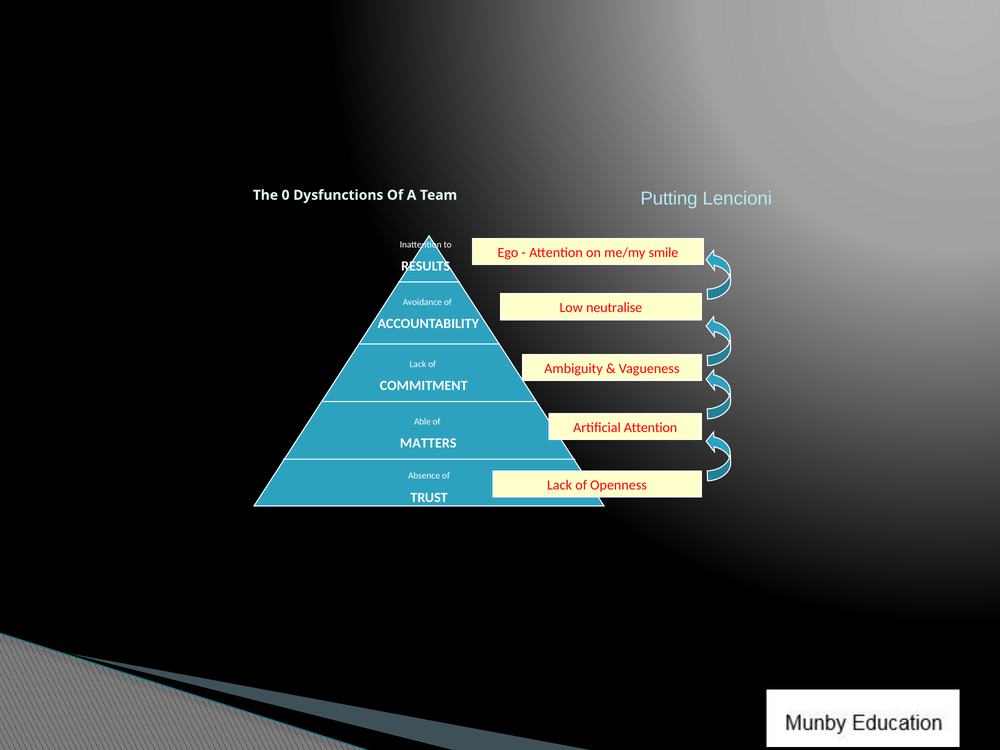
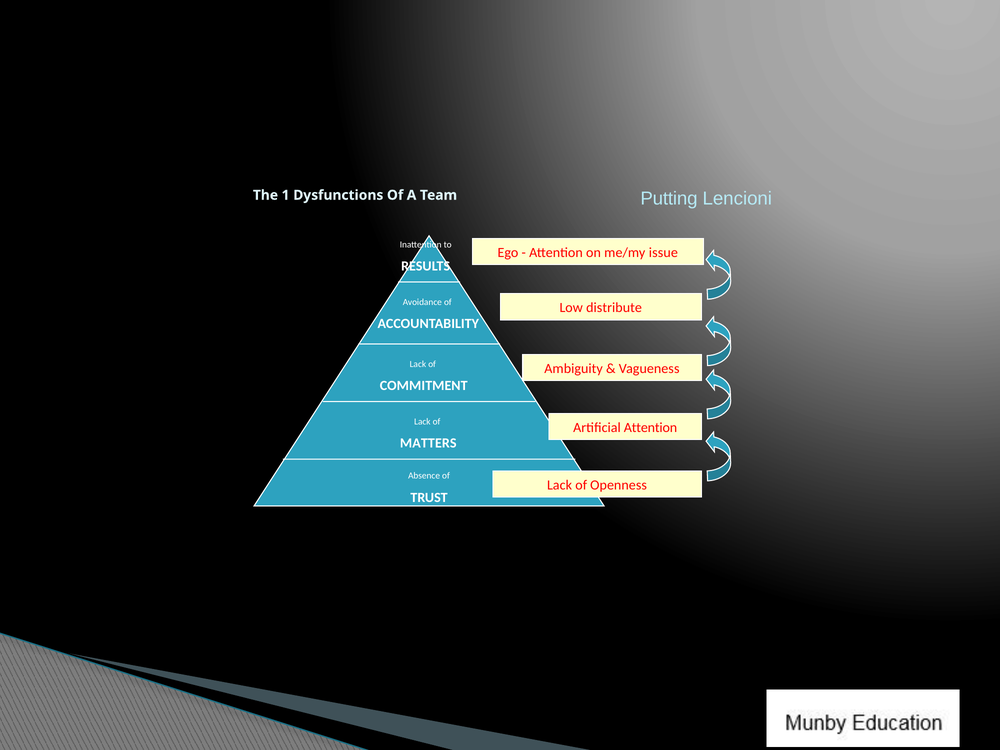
0: 0 -> 1
smile: smile -> issue
neutralise: neutralise -> distribute
Able at (422, 422): Able -> Lack
